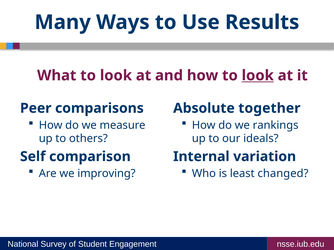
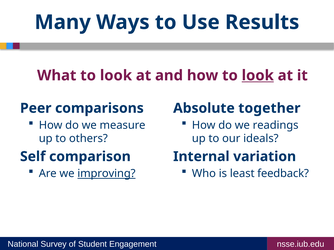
rankings: rankings -> readings
improving underline: none -> present
changed: changed -> feedback
